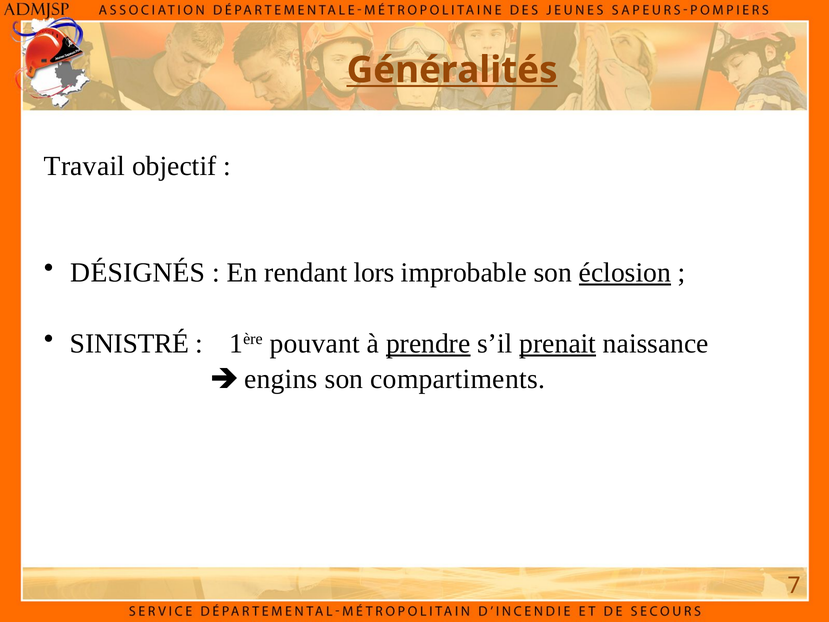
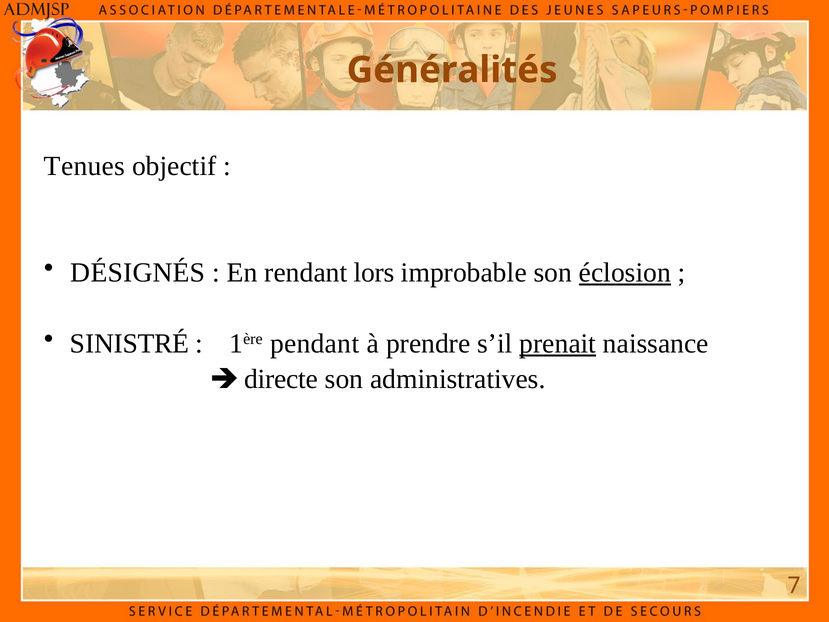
Généralités underline: present -> none
Travail: Travail -> Tenues
pouvant: pouvant -> pendant
prendre underline: present -> none
engins: engins -> directe
compartiments: compartiments -> administratives
